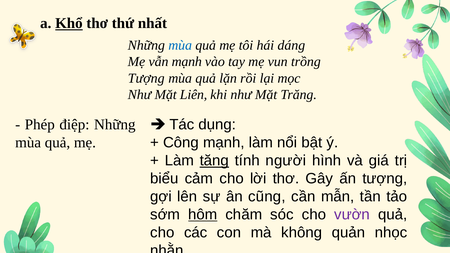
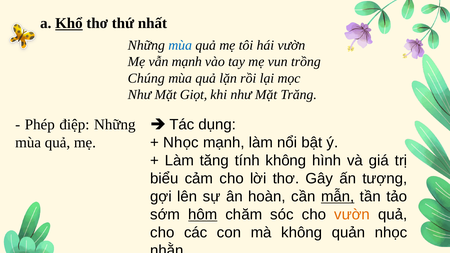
hái dáng: dáng -> vườn
Tượng at (146, 78): Tượng -> Chúng
Liên: Liên -> Giọt
Công at (181, 143): Công -> Nhọc
tăng underline: present -> none
tính người: người -> không
cũng: cũng -> hoàn
mẫn underline: none -> present
vườn at (352, 215) colour: purple -> orange
